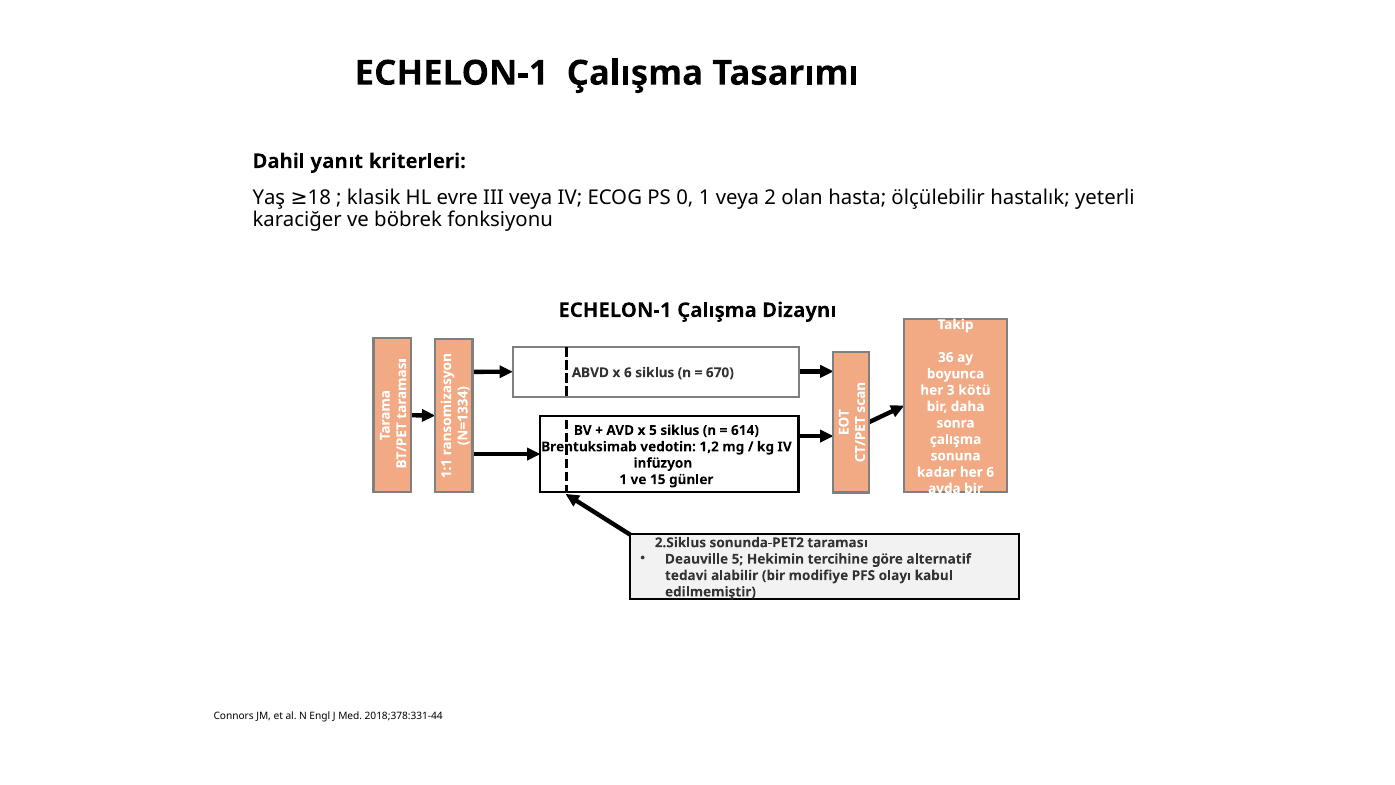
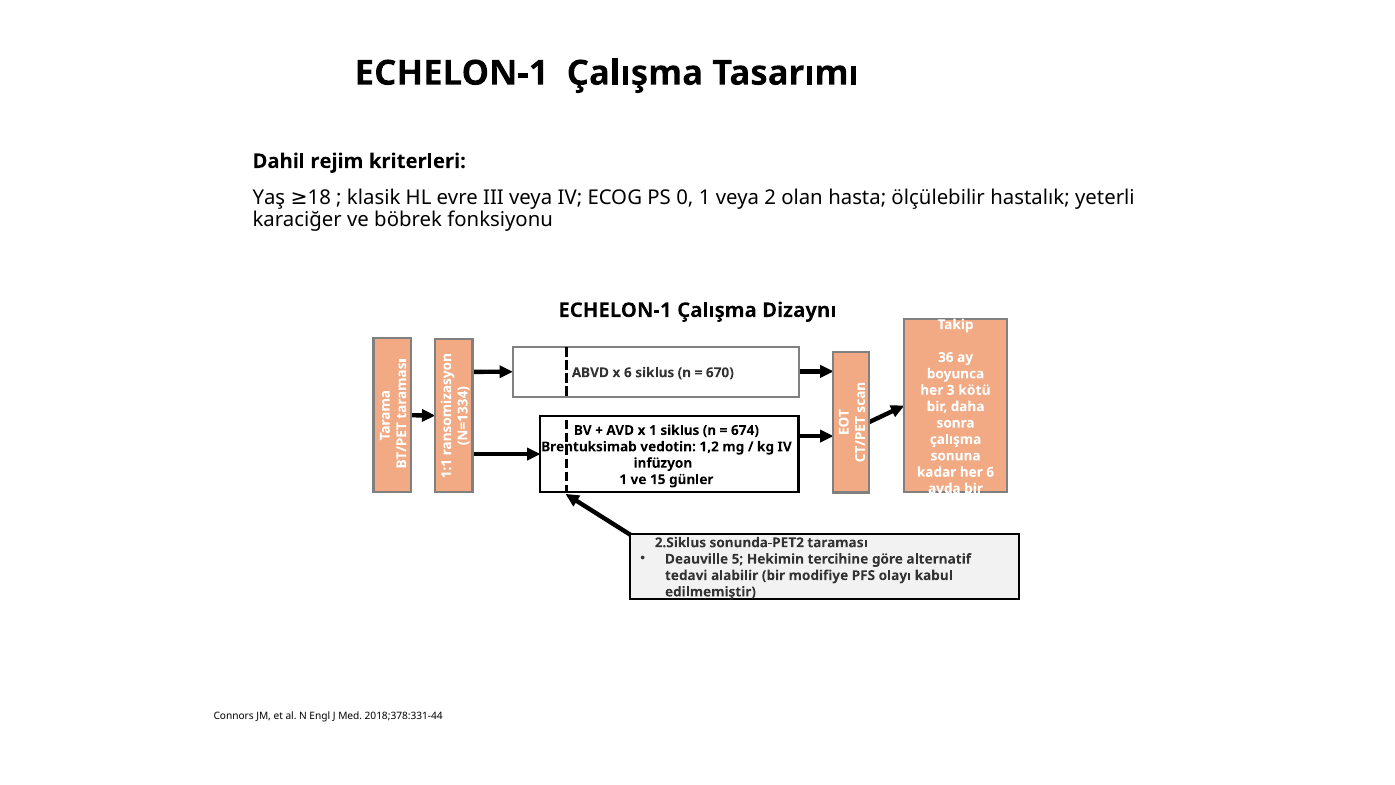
yanıt: yanıt -> rejim
x 5: 5 -> 1
614: 614 -> 674
